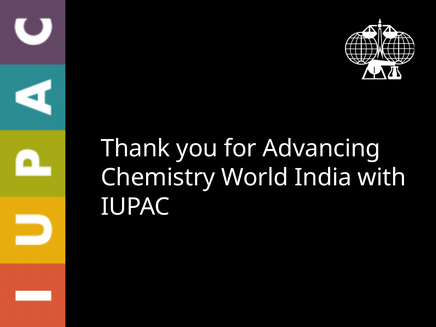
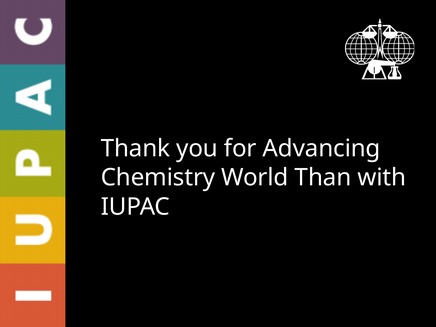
India: India -> Than
